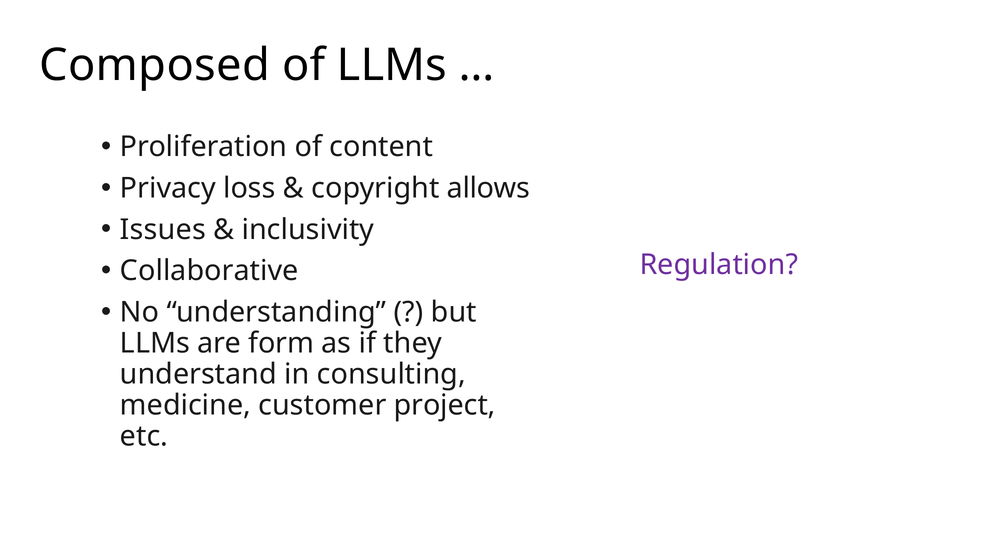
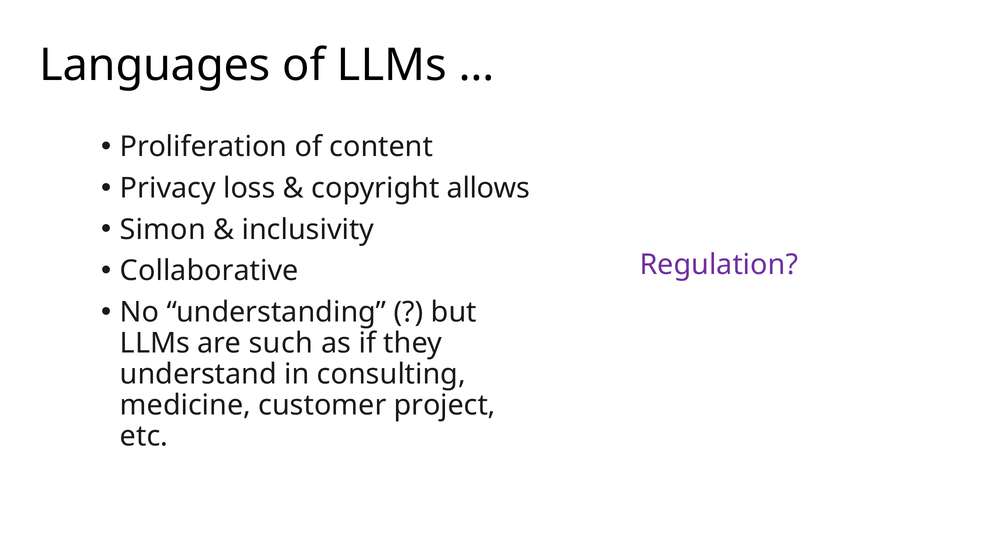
Composed: Composed -> Languages
Issues: Issues -> Simon
form: form -> such
